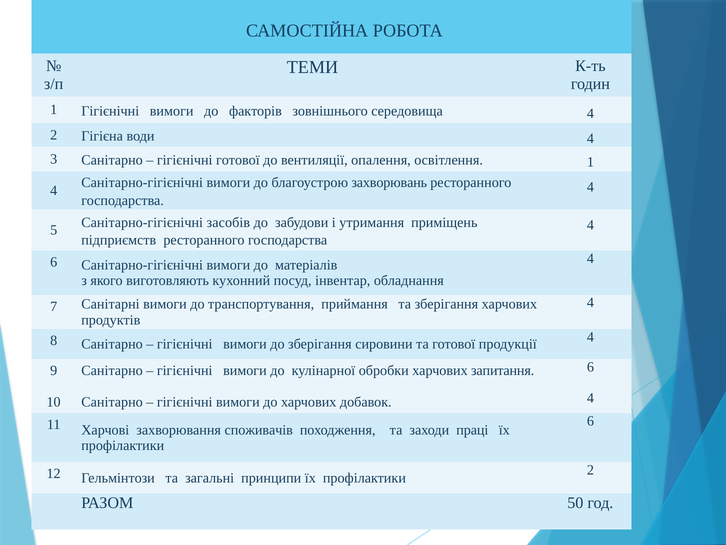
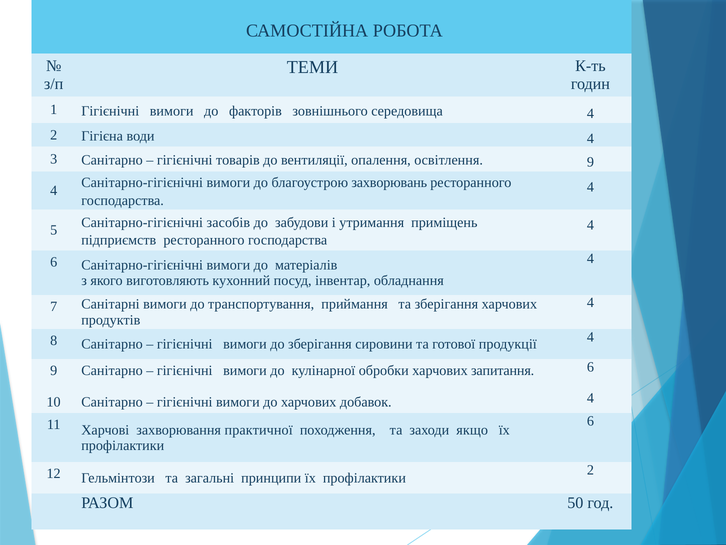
гігієнічні готової: готової -> товарів
освітлення 1: 1 -> 9
споживачів: споживачів -> практичної
праці: праці -> якщо
